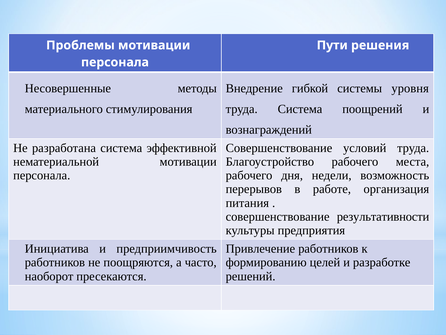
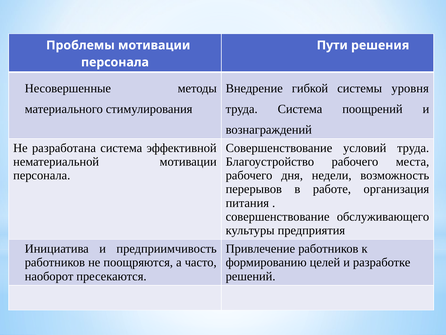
результативности: результативности -> обслуживающего
